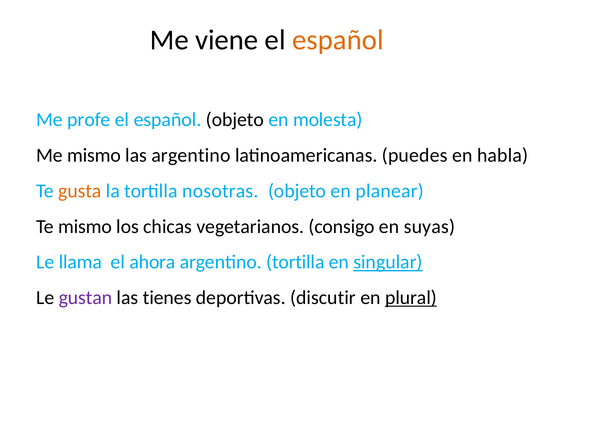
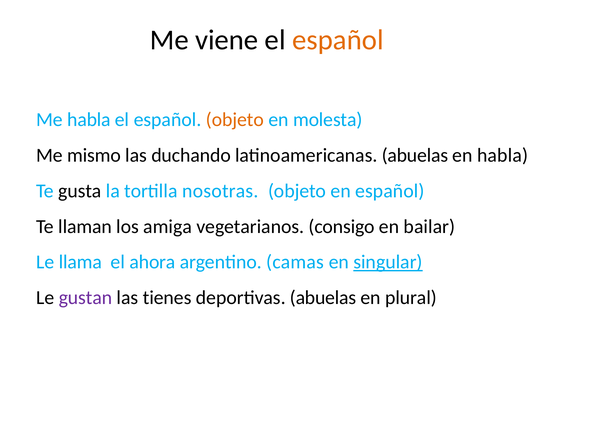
Me profe: profe -> habla
objeto at (235, 120) colour: black -> orange
las argentino: argentino -> duchando
latinoamericanas puedes: puedes -> abuelas
gusta colour: orange -> black
en planear: planear -> español
Te mismo: mismo -> llaman
chicas: chicas -> amiga
suyas: suyas -> bailar
argentino tortilla: tortilla -> camas
deportivas discutir: discutir -> abuelas
plural underline: present -> none
